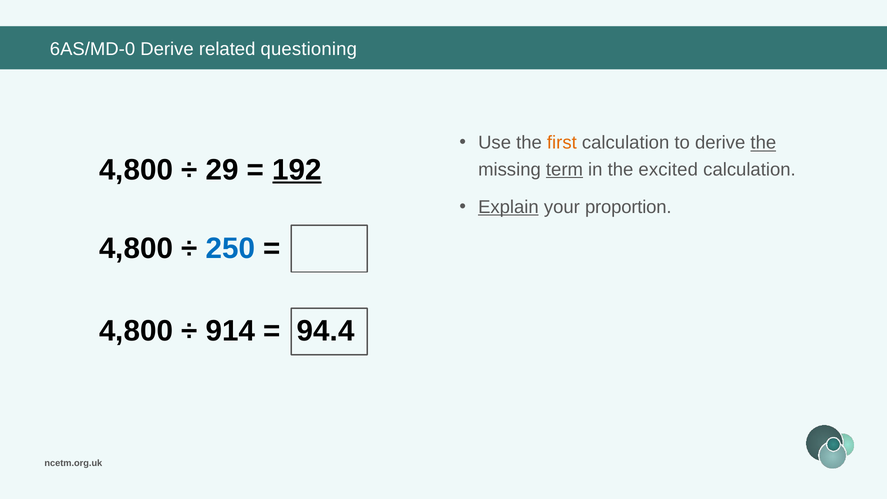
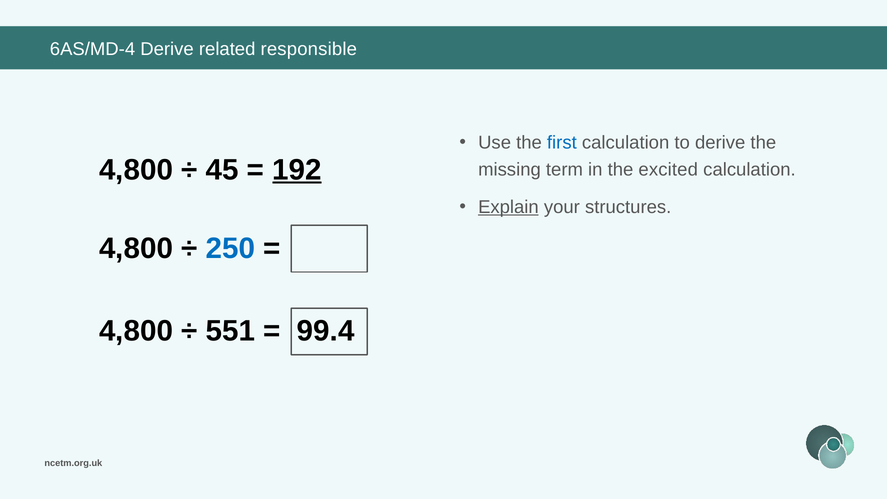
6AS/MD-0: 6AS/MD-0 -> 6AS/MD-4
questioning: questioning -> responsible
first colour: orange -> blue
the at (763, 143) underline: present -> none
29: 29 -> 45
term underline: present -> none
proportion: proportion -> structures
914: 914 -> 551
94.4: 94.4 -> 99.4
